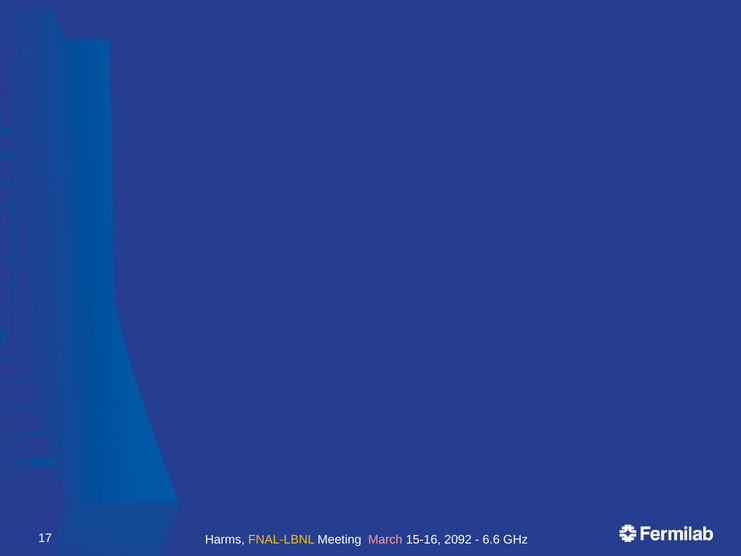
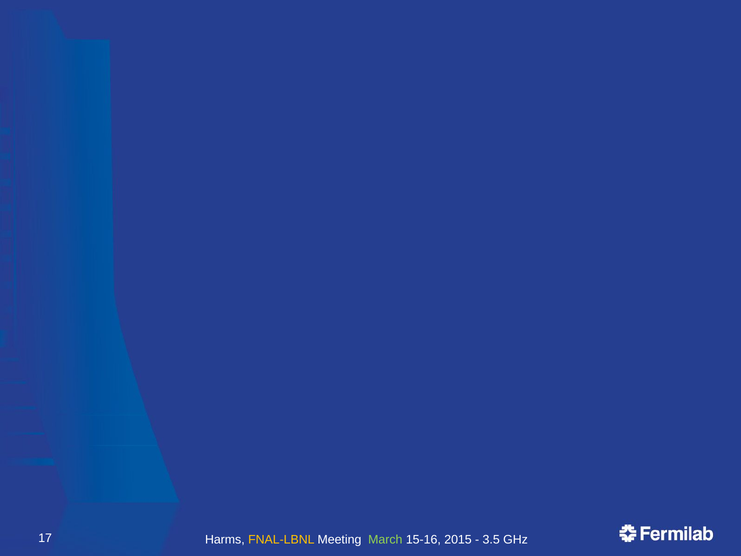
March colour: pink -> light green
2092: 2092 -> 2015
6.6: 6.6 -> 3.5
